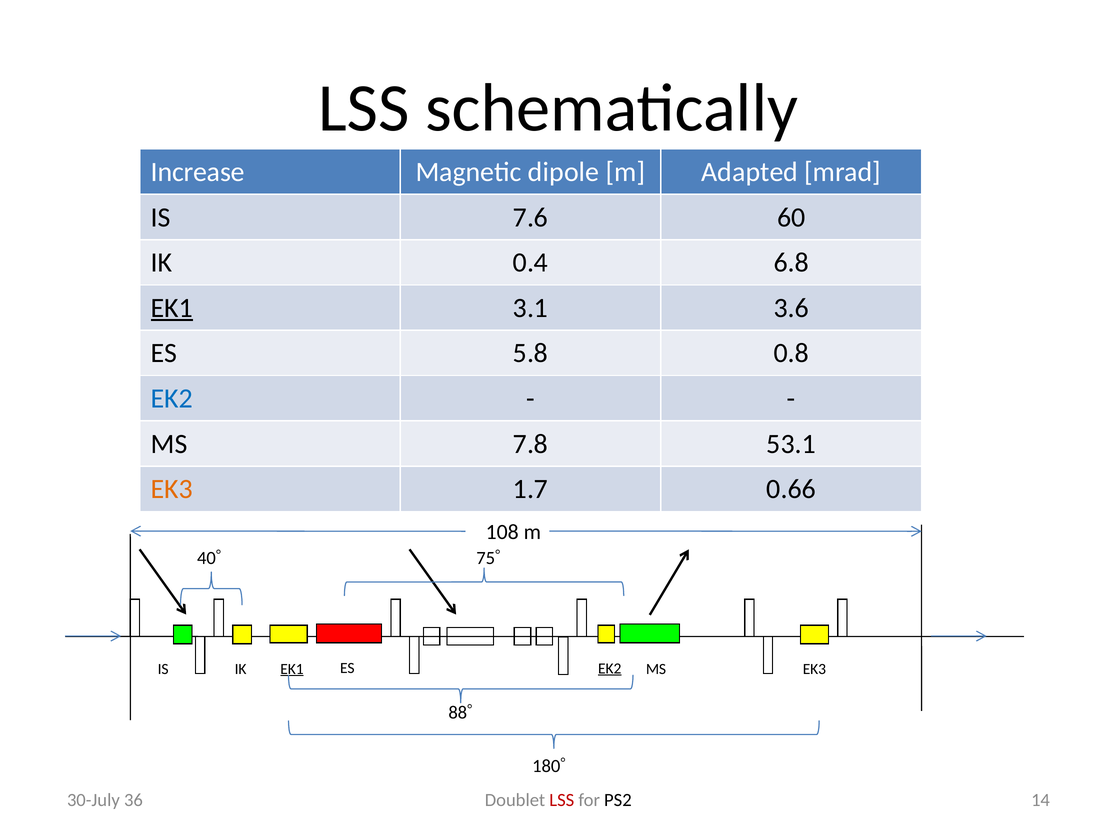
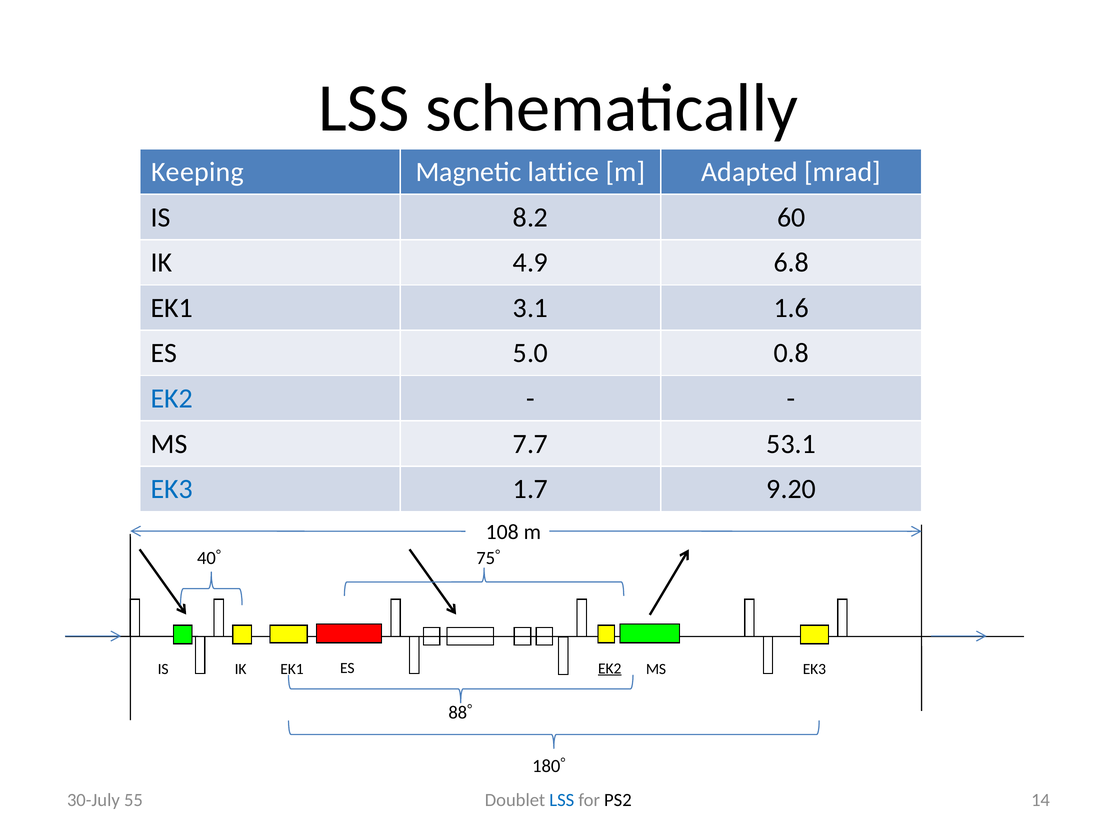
Increase: Increase -> Keeping
dipole: dipole -> lattice
7.6: 7.6 -> 8.2
0.4: 0.4 -> 4.9
EK1 at (172, 308) underline: present -> none
3.6: 3.6 -> 1.6
5.8: 5.8 -> 5.0
7.8: 7.8 -> 7.7
EK3 at (172, 489) colour: orange -> blue
0.66: 0.66 -> 9.20
EK1 at (292, 669) underline: present -> none
36: 36 -> 55
LSS at (562, 800) colour: red -> blue
